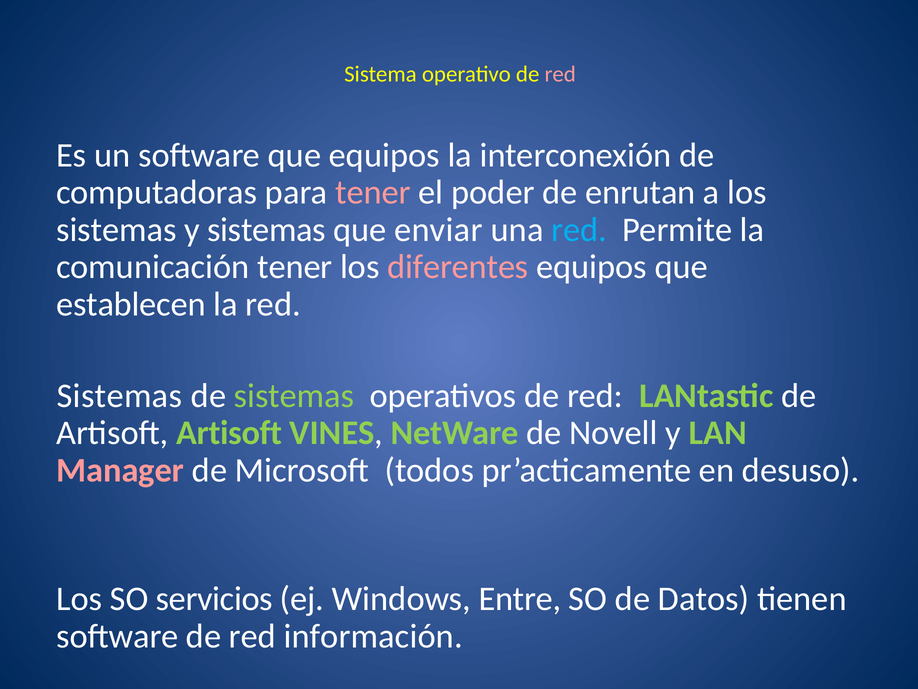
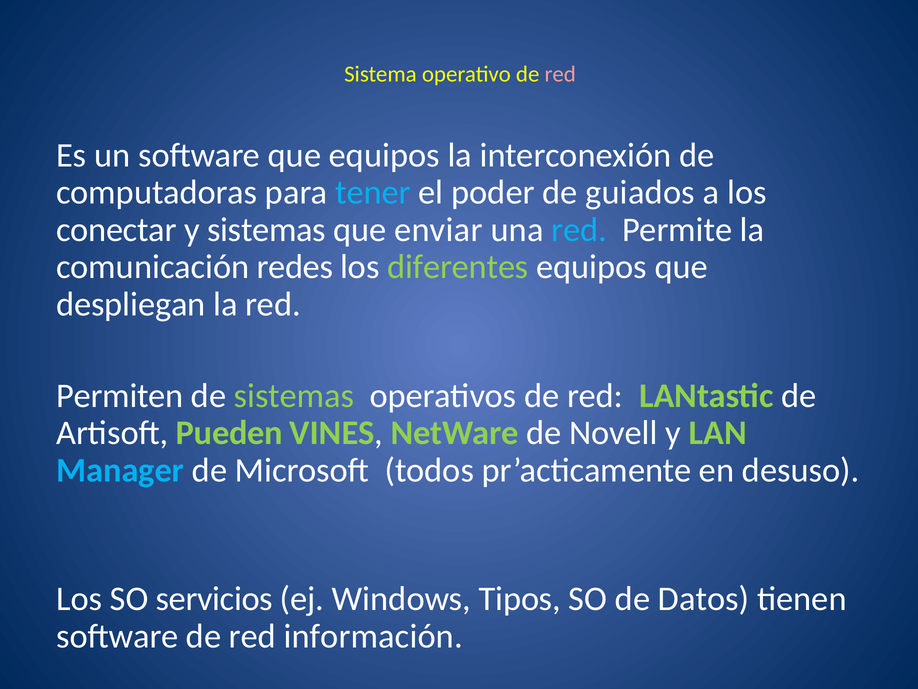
tener at (373, 192) colour: pink -> light blue
enrutan: enrutan -> guiados
sistemas at (116, 229): sistemas -> conectar
comunicación tener: tener -> redes
diferentes colour: pink -> light green
establecen: establecen -> despliegan
Sistemas at (119, 395): Sistemas -> Permiten
Artisoft Artisoft: Artisoft -> Pueden
Manager colour: pink -> light blue
Entre: Entre -> Tipos
